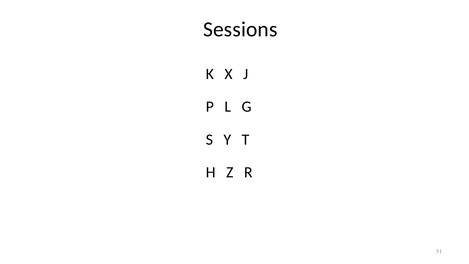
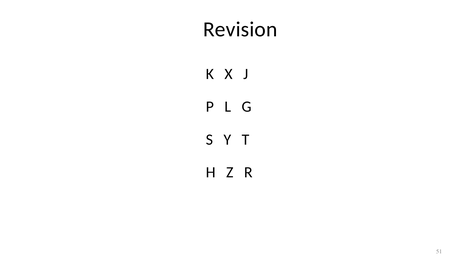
Sessions: Sessions -> Revision
